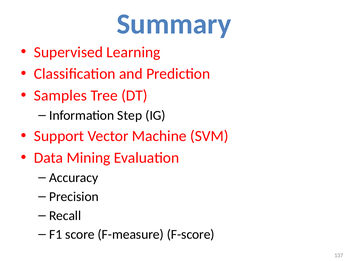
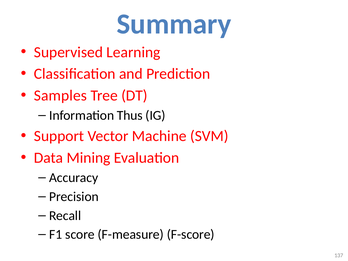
Step: Step -> Thus
